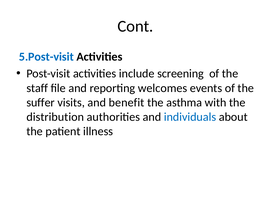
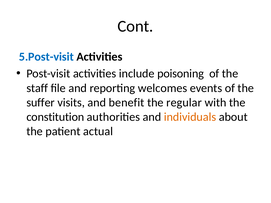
screening: screening -> poisoning
asthma: asthma -> regular
distribution: distribution -> constitution
individuals colour: blue -> orange
illness: illness -> actual
